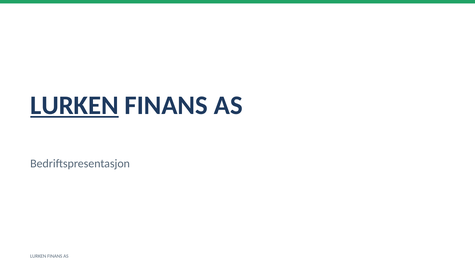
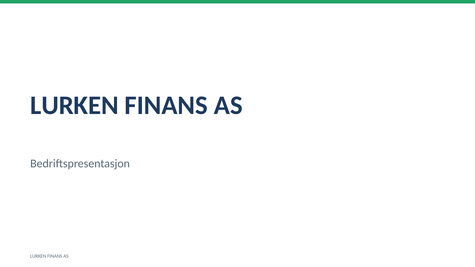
LURKEN at (74, 105) underline: present -> none
